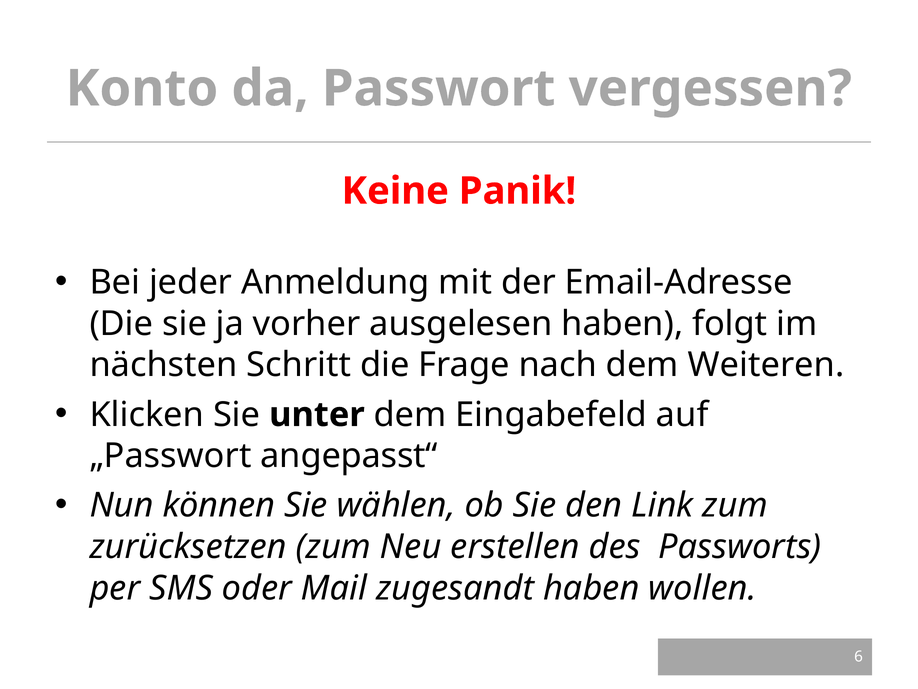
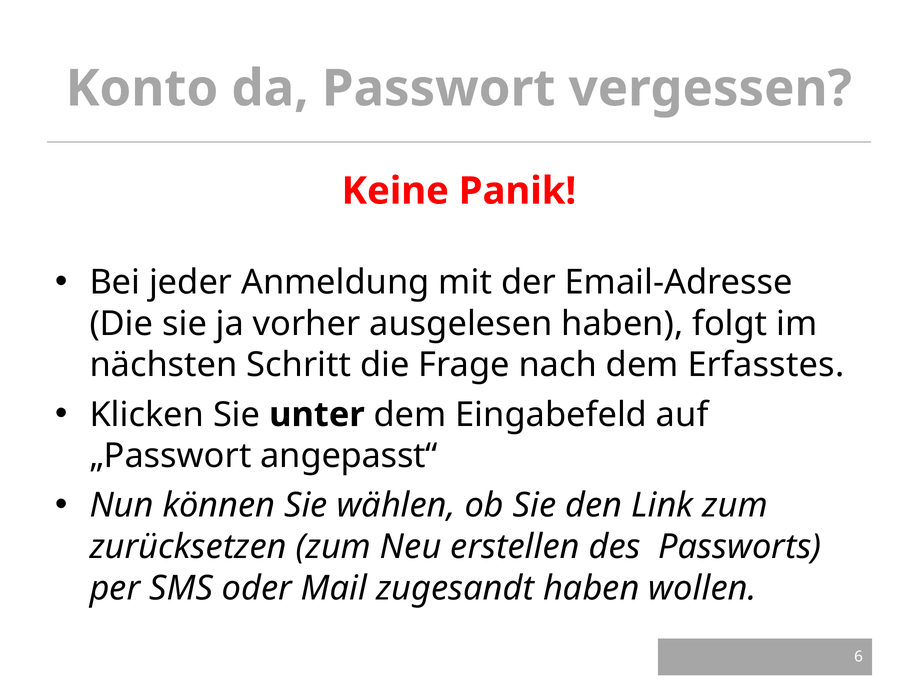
Weiteren: Weiteren -> Erfasstes
